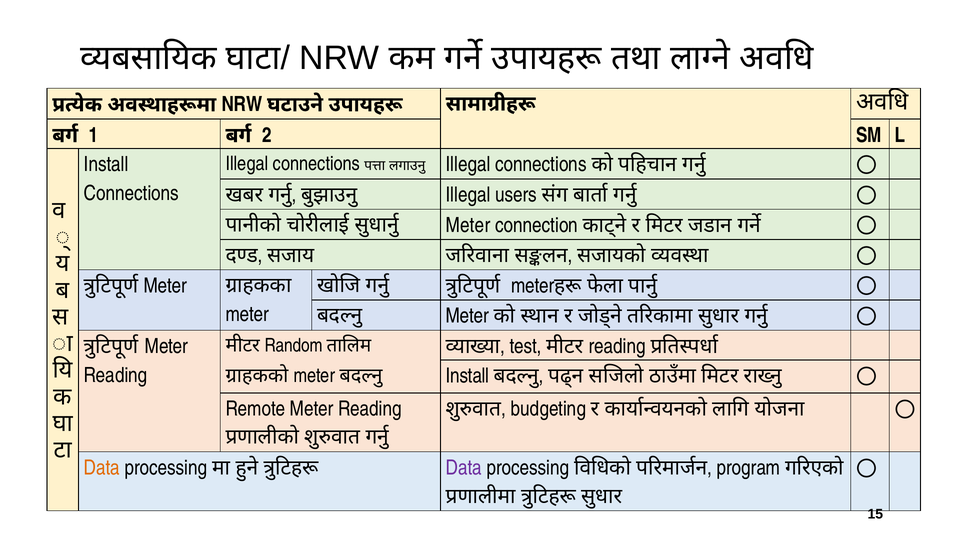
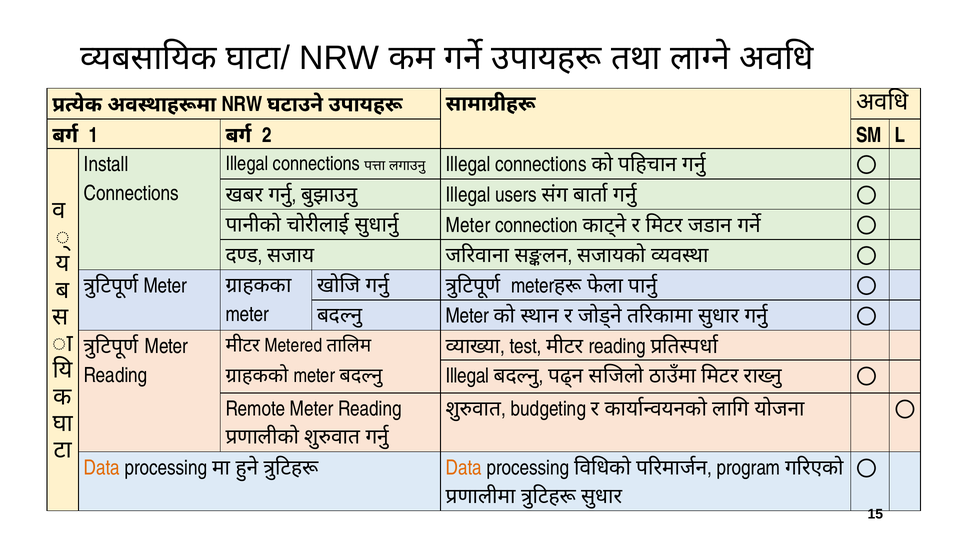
Random: Random -> Metered
Install at (467, 376): Install -> Illegal
Data at (464, 468) colour: purple -> orange
